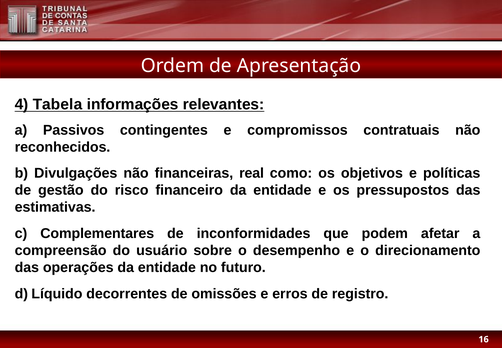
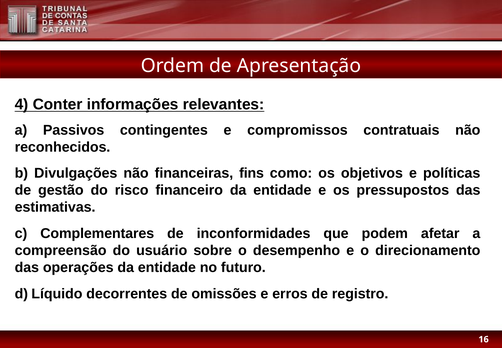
Tabela: Tabela -> Conter
real: real -> fins
